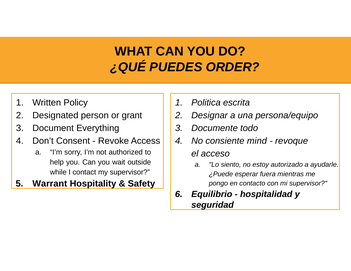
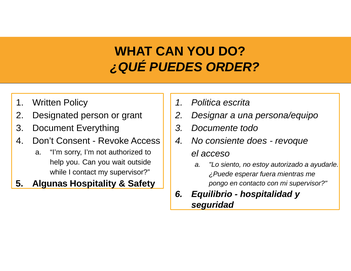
mind: mind -> does
Warrant: Warrant -> Algunas
